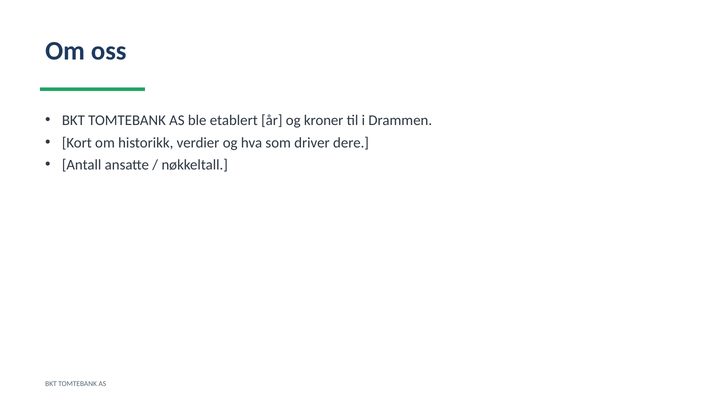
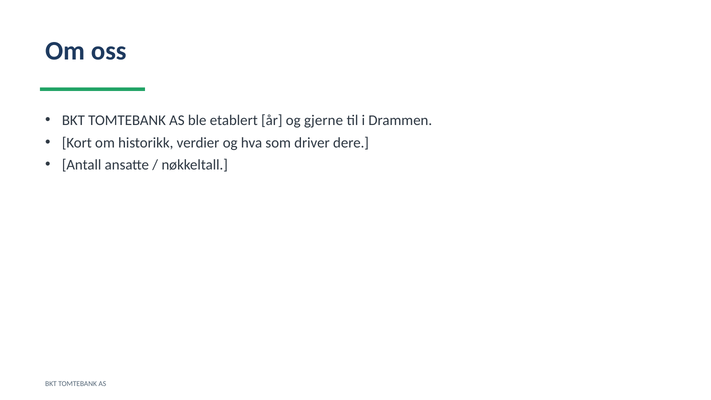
kroner: kroner -> gjerne
